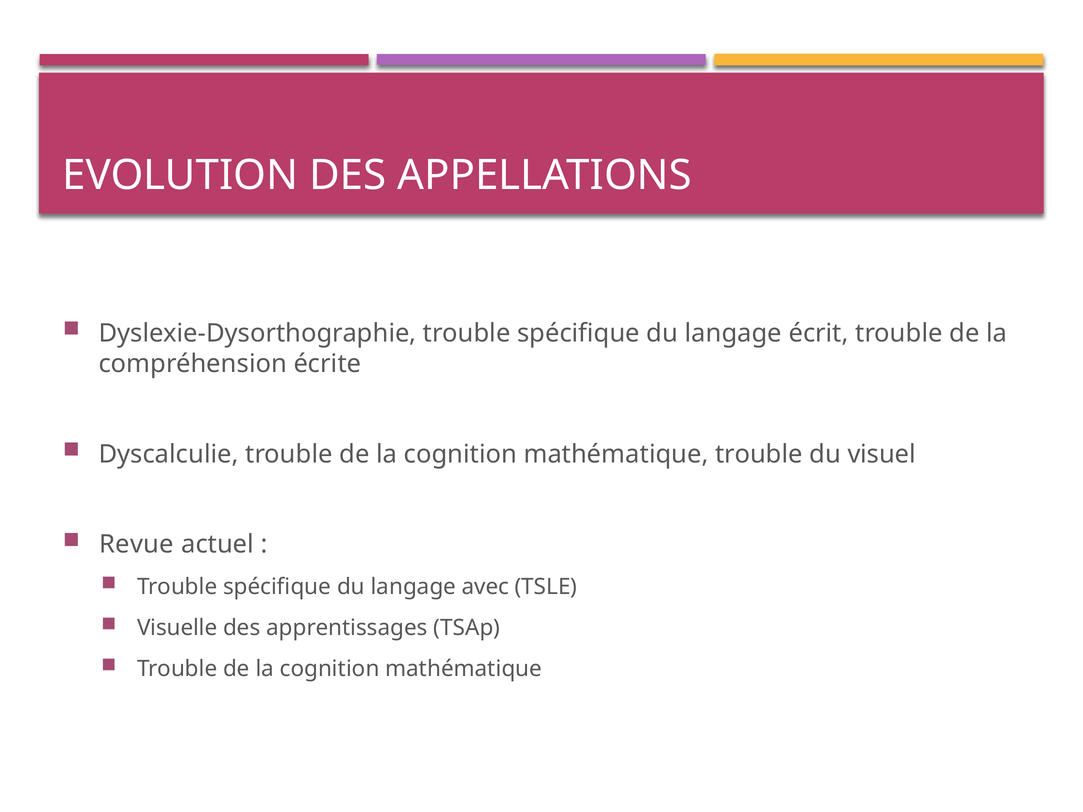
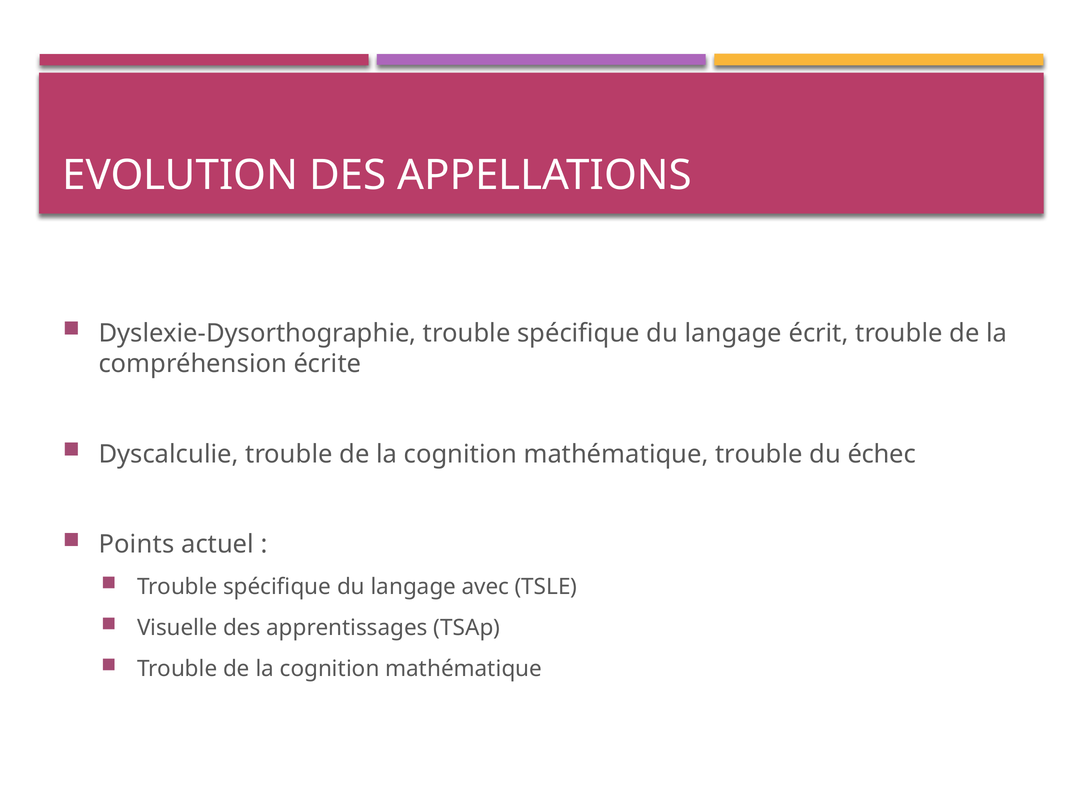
visuel: visuel -> échec
Revue: Revue -> Points
